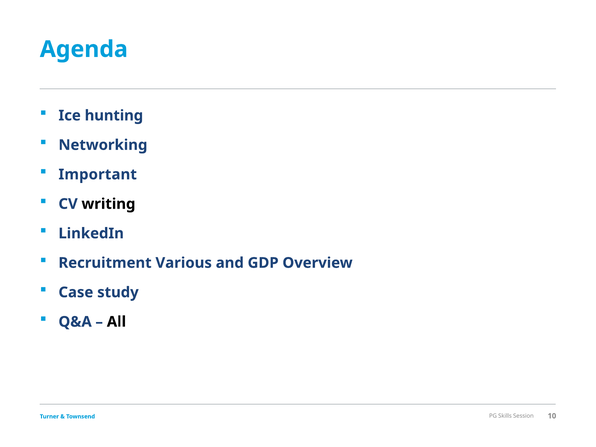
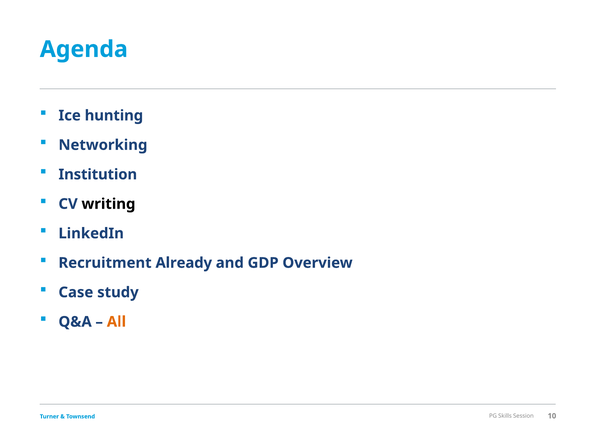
Important: Important -> Institution
Various: Various -> Already
All colour: black -> orange
